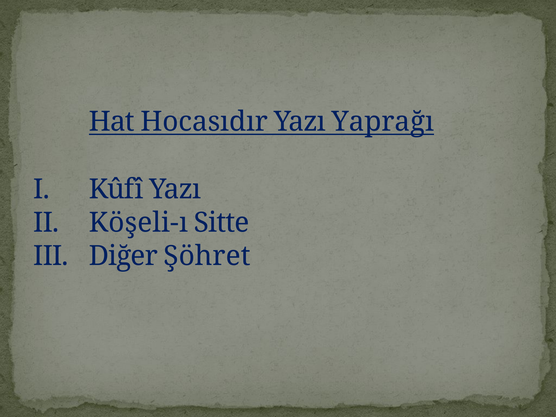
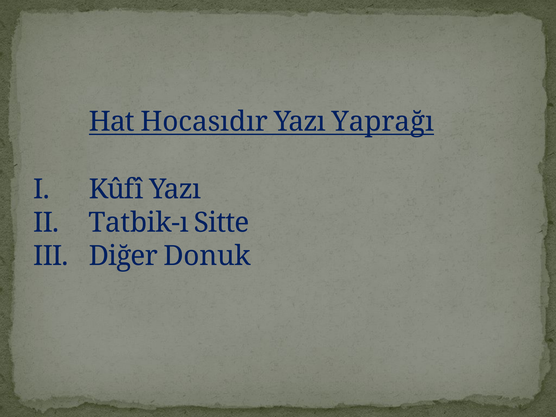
Köşeli-ı: Köşeli-ı -> Tatbik-ı
Şöhret: Şöhret -> Donuk
